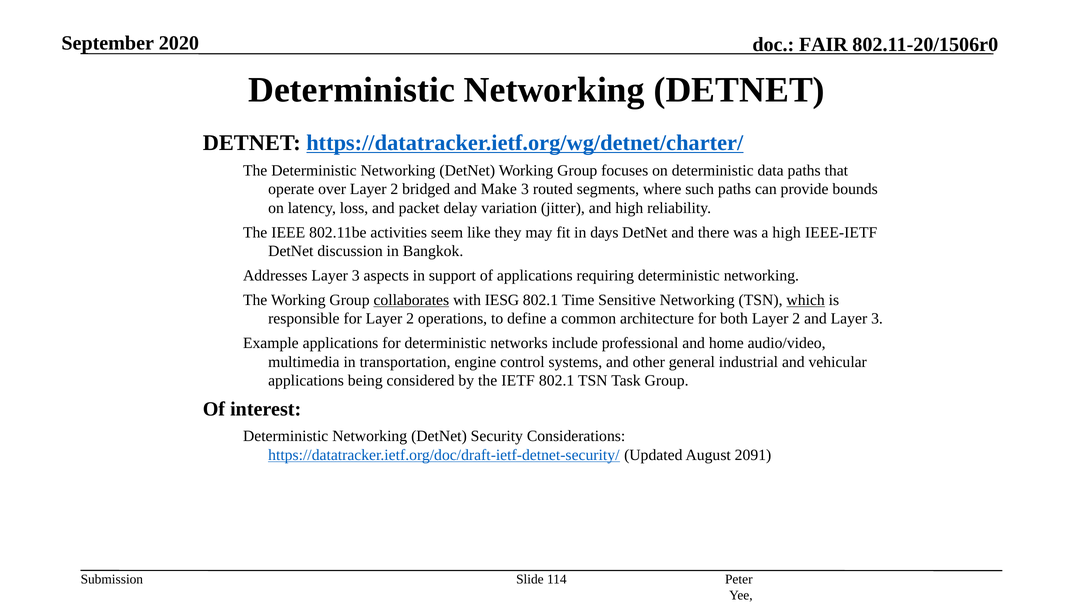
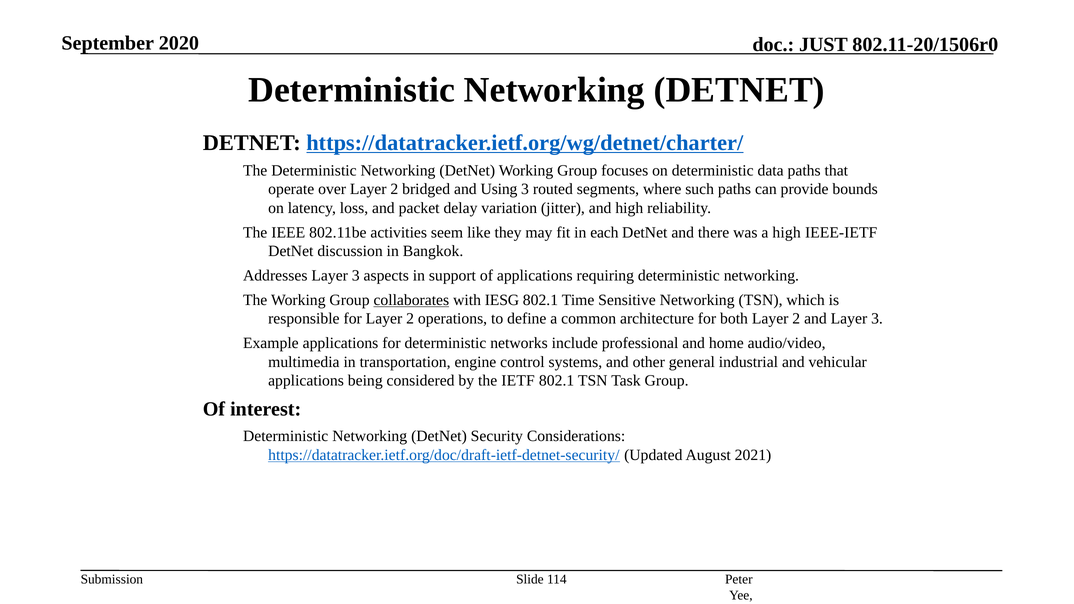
FAIR: FAIR -> JUST
Make: Make -> Using
days: days -> each
which underline: present -> none
2091: 2091 -> 2021
